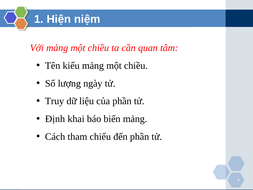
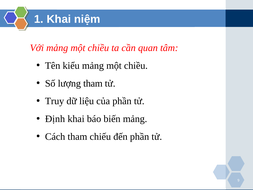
1 Hiện: Hiện -> Khai
lượng ngày: ngày -> tham
